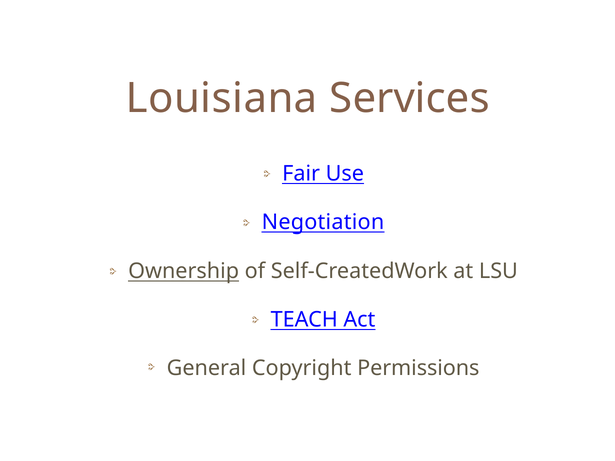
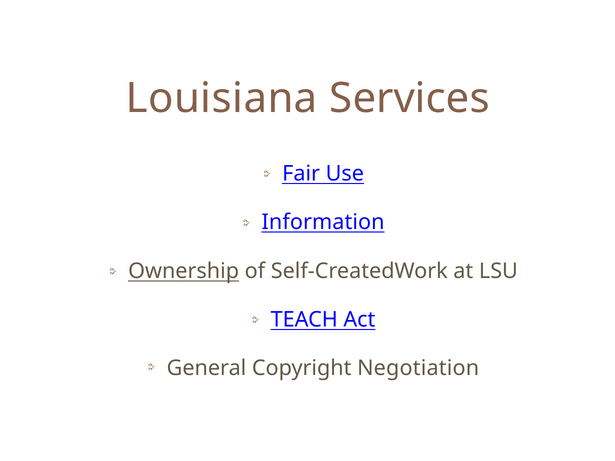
Negotiation: Negotiation -> Information
Permissions: Permissions -> Negotiation
